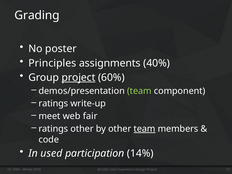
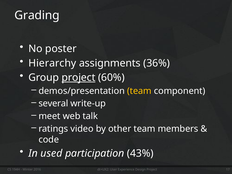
Principles: Principles -> Hierarchy
40%: 40% -> 36%
team at (139, 91) colour: light green -> yellow
ratings at (53, 104): ratings -> several
fair: fair -> talk
ratings other: other -> video
team at (145, 129) underline: present -> none
14%: 14% -> 43%
